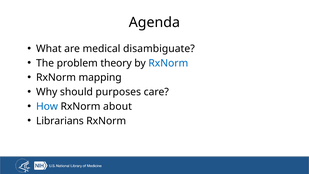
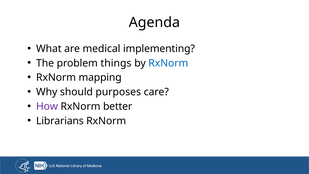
disambiguate: disambiguate -> implementing
theory: theory -> things
How colour: blue -> purple
about: about -> better
